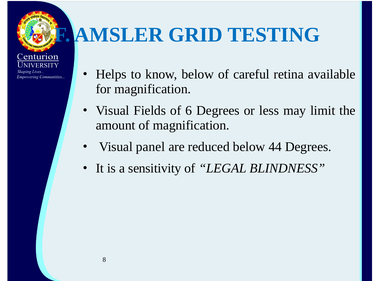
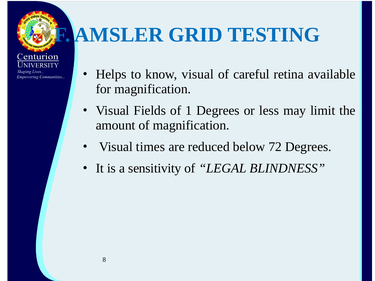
know below: below -> visual
6: 6 -> 1
panel: panel -> times
44: 44 -> 72
